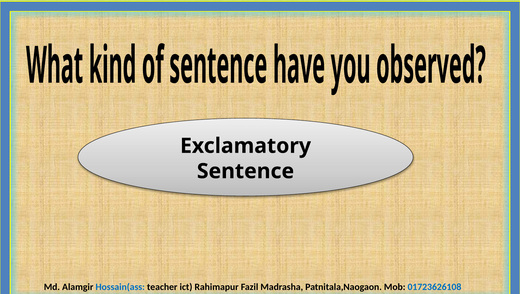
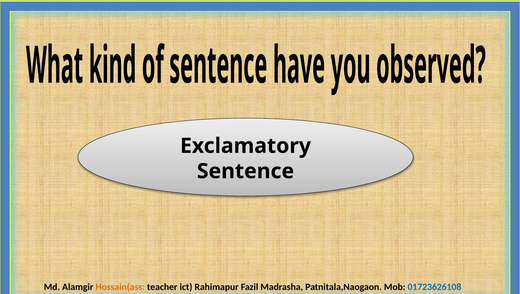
Hossain(ass colour: blue -> orange
